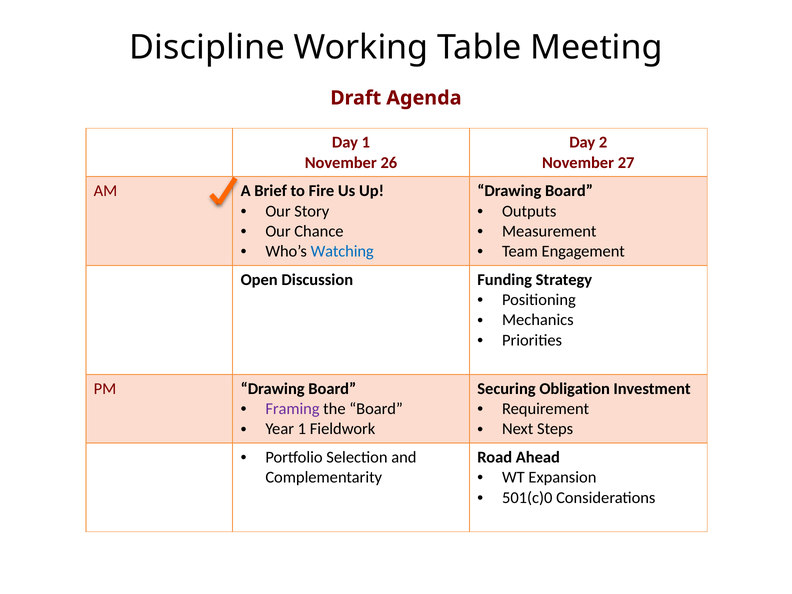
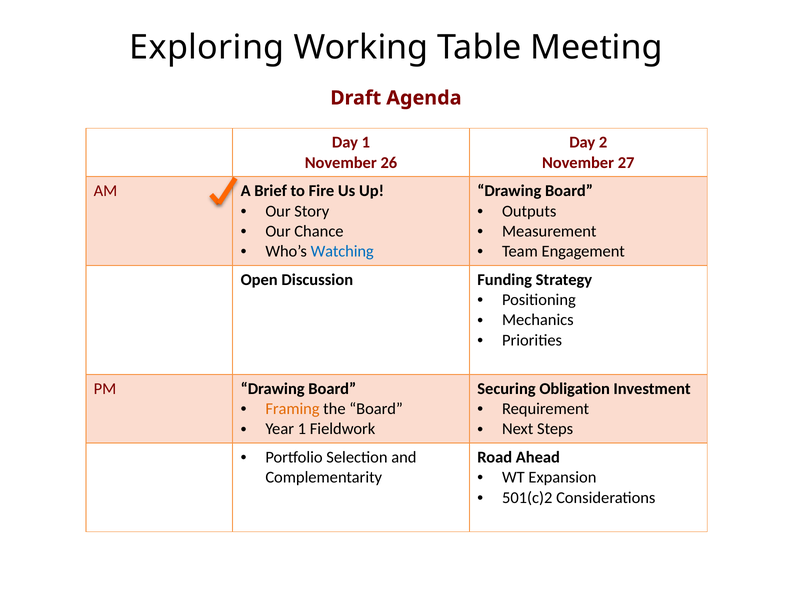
Discipline: Discipline -> Exploring
Framing colour: purple -> orange
501(c)0: 501(c)0 -> 501(c)2
